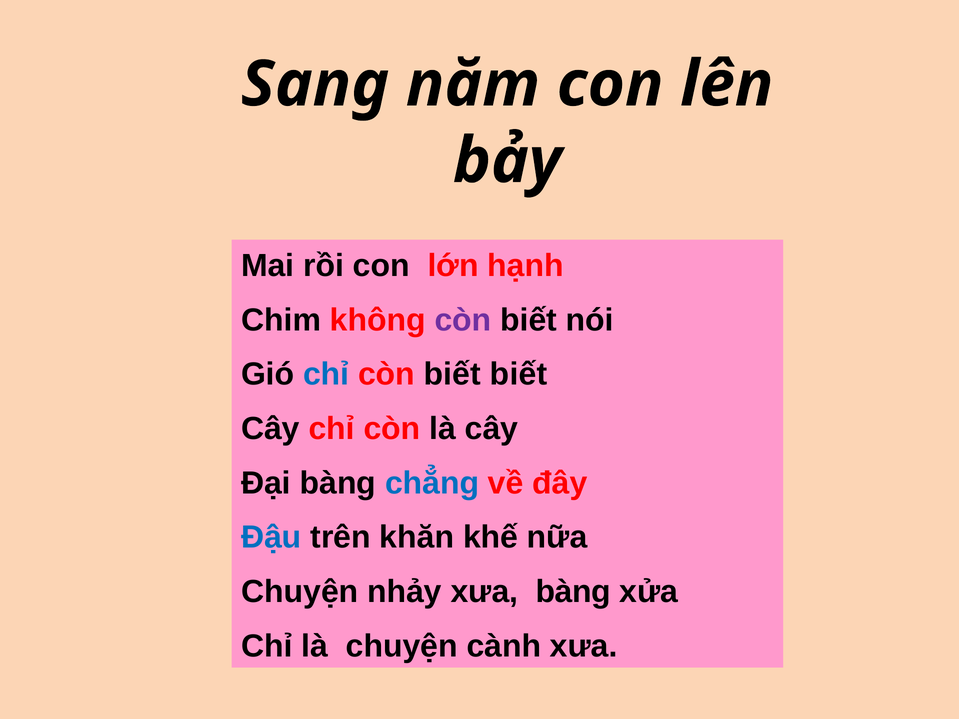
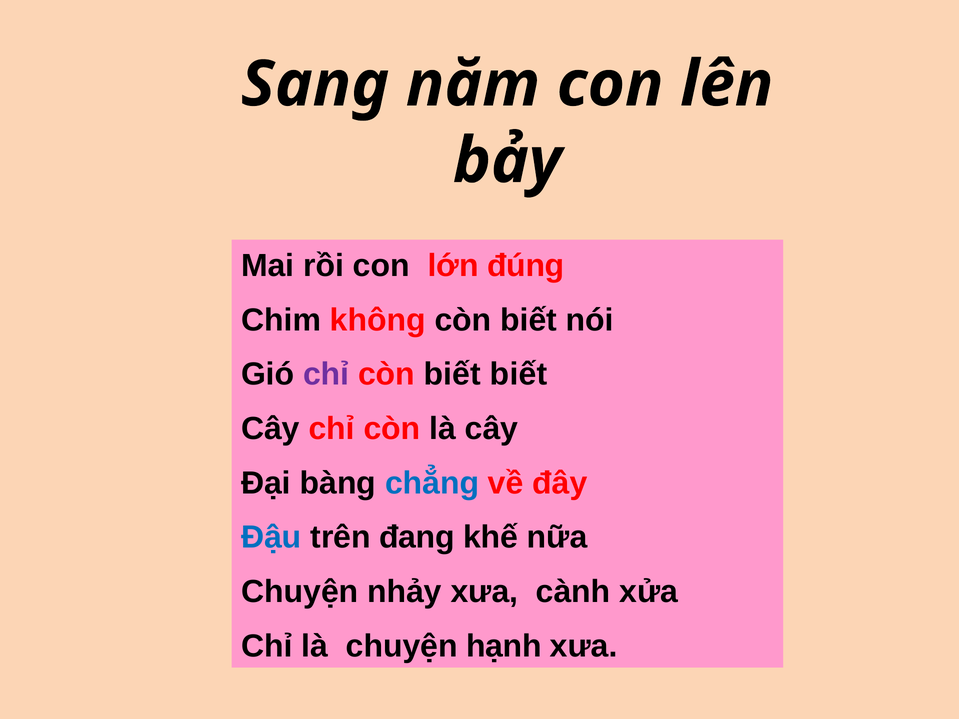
hạnh: hạnh -> đúng
còn at (463, 320) colour: purple -> black
chỉ at (326, 375) colour: blue -> purple
khăn: khăn -> đang
xưa bàng: bàng -> cành
cành: cành -> hạnh
